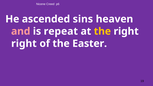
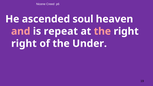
sins: sins -> soul
the at (102, 31) colour: yellow -> pink
Easter: Easter -> Under
